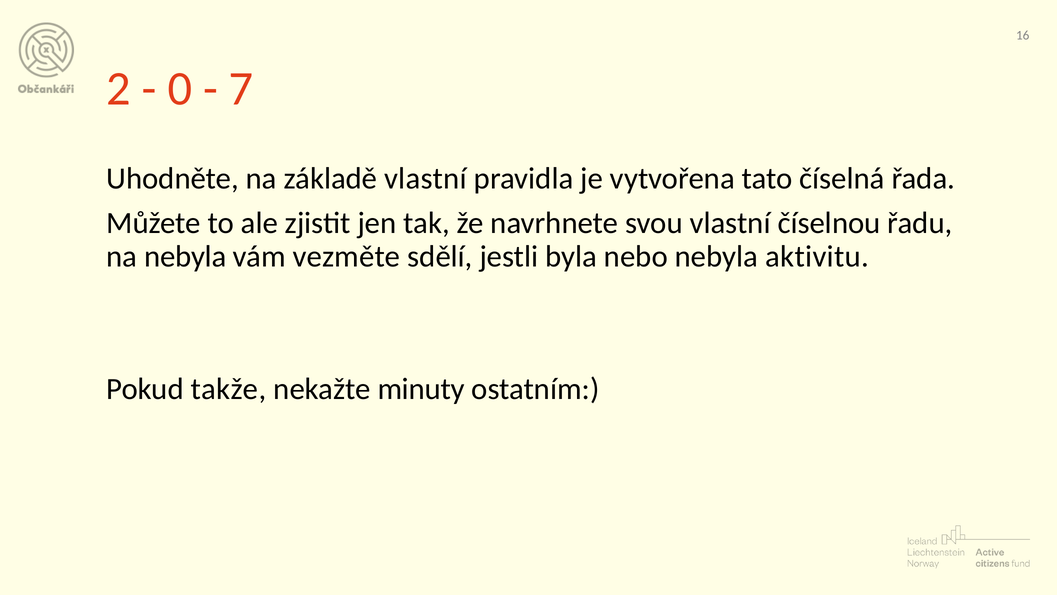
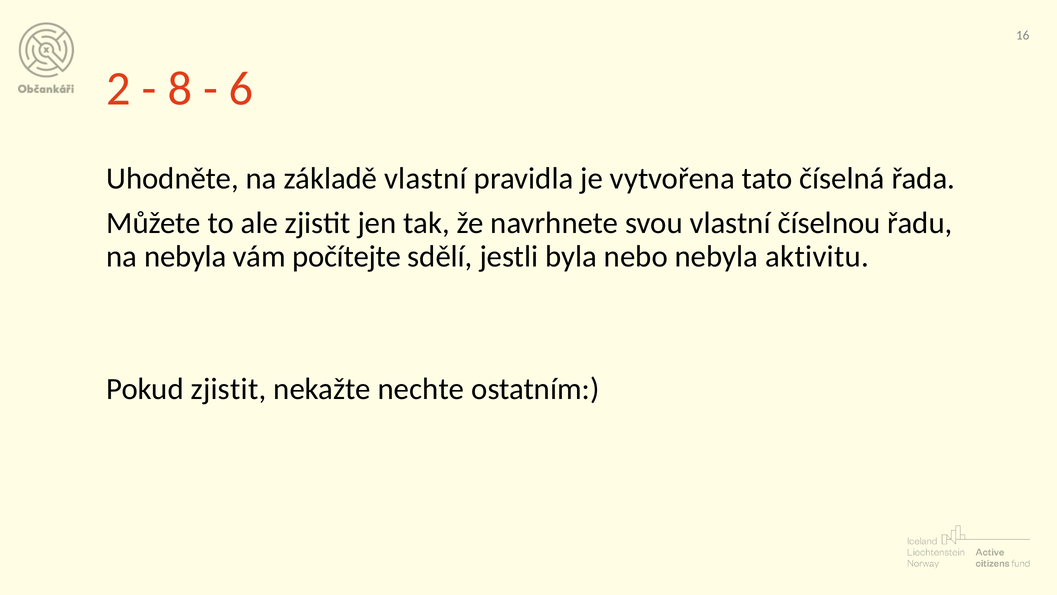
0: 0 -> 8
7: 7 -> 6
vezměte: vezměte -> počítejte
Pokud takže: takže -> zjistit
minuty: minuty -> nechte
